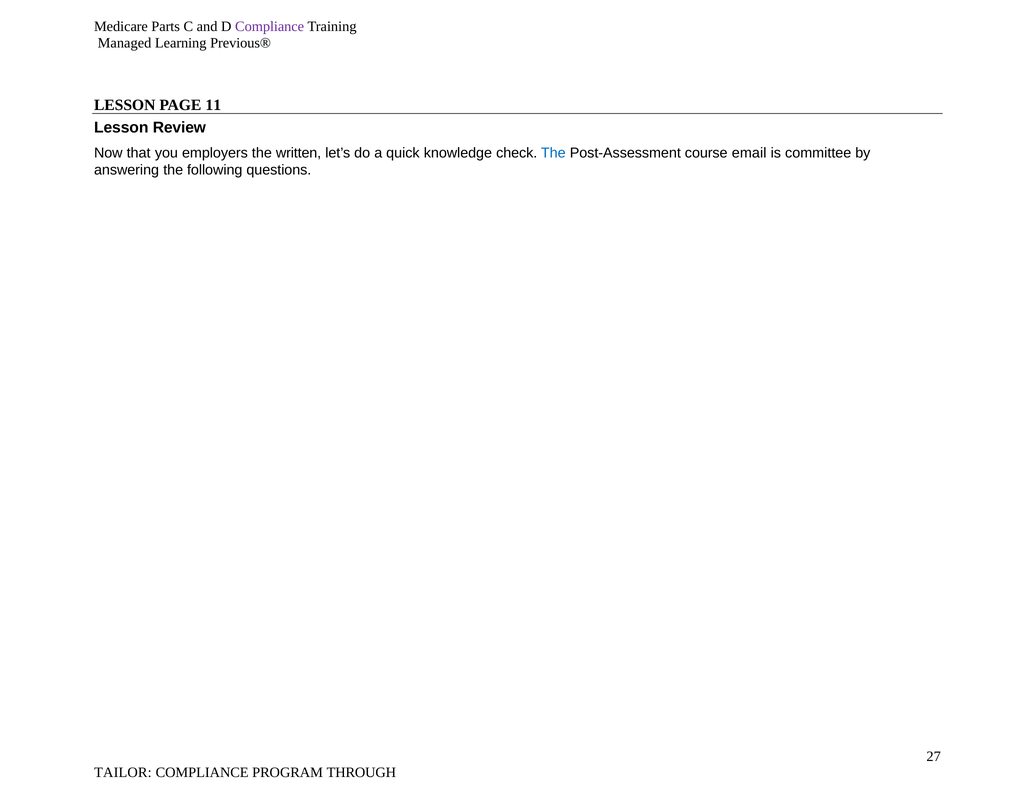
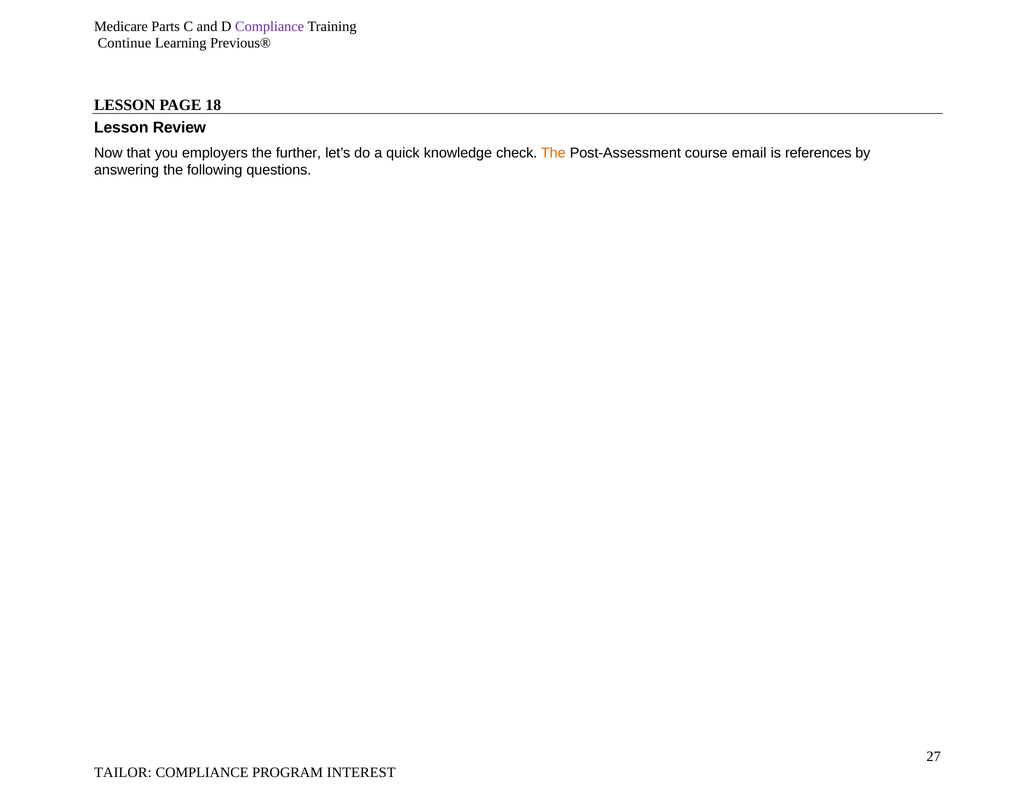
Managed: Managed -> Continue
11: 11 -> 18
written: written -> further
The at (553, 153) colour: blue -> orange
committee: committee -> references
THROUGH: THROUGH -> INTEREST
